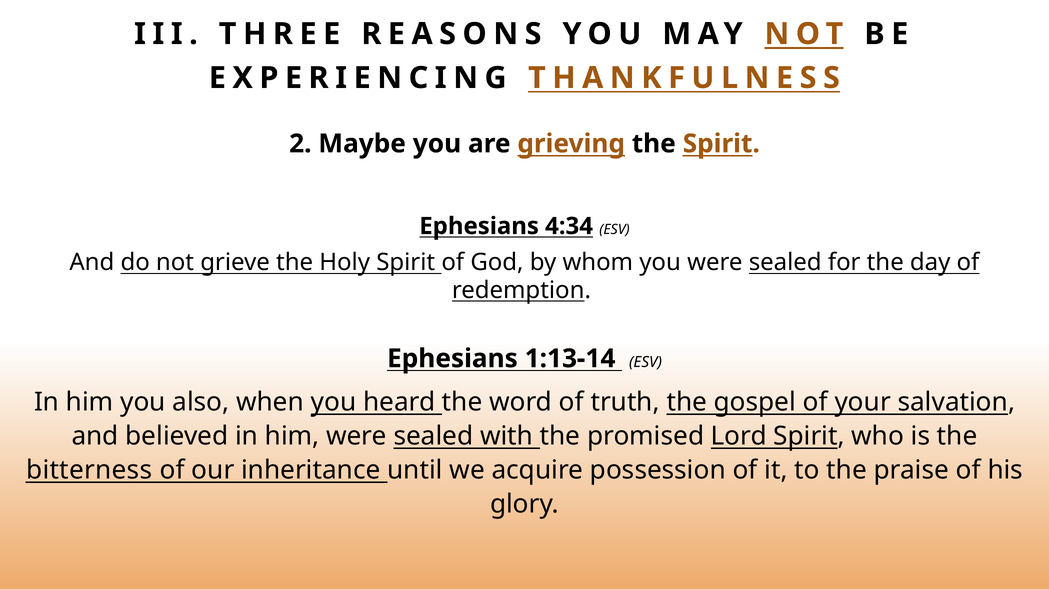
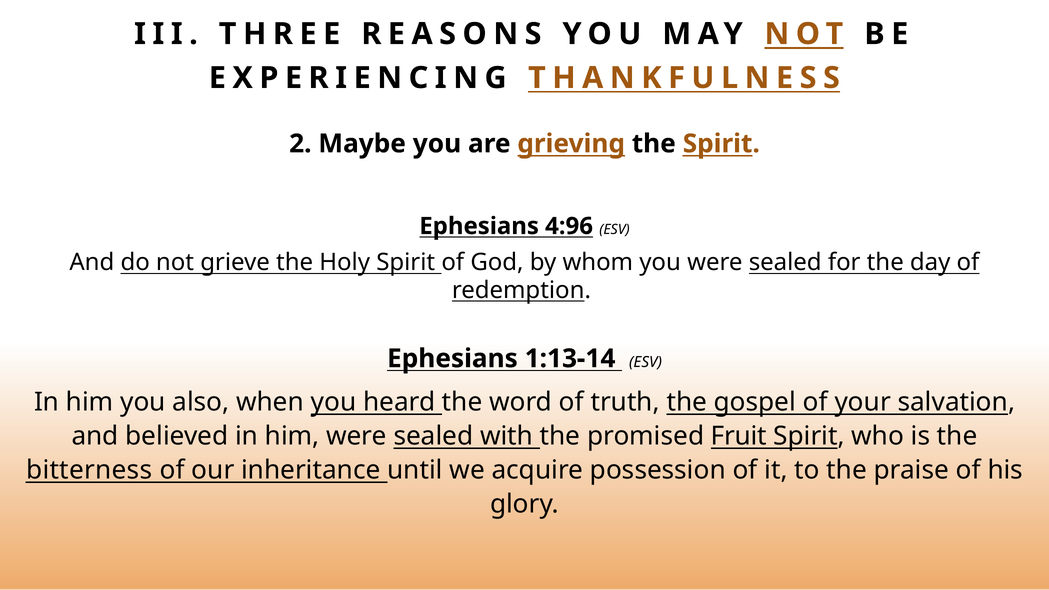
4:34: 4:34 -> 4:96
Lord: Lord -> Fruit
